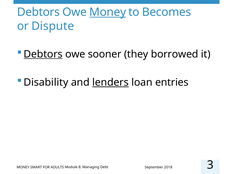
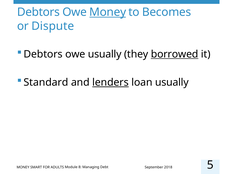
Debtors at (43, 54) underline: present -> none
owe sooner: sooner -> usually
borrowed underline: none -> present
Disability: Disability -> Standard
loan entries: entries -> usually
3: 3 -> 5
